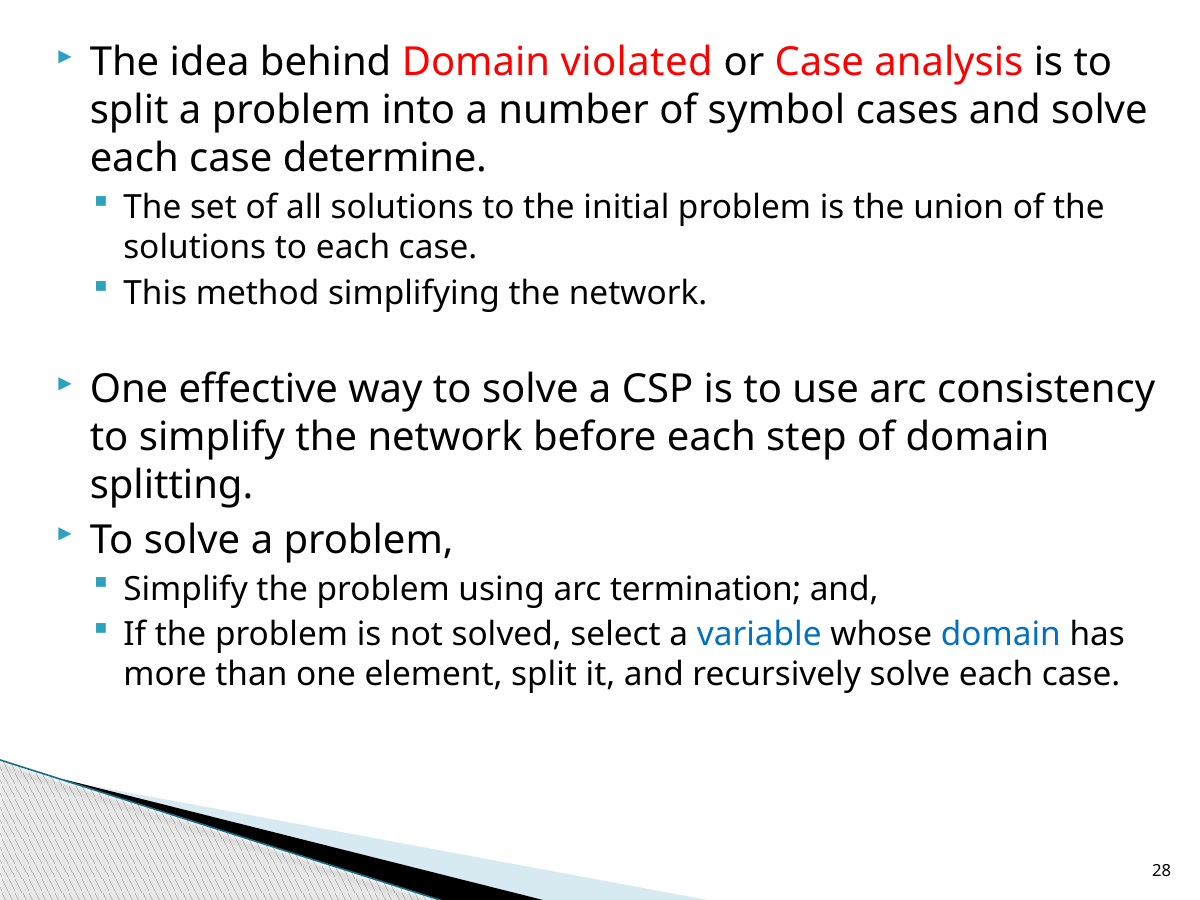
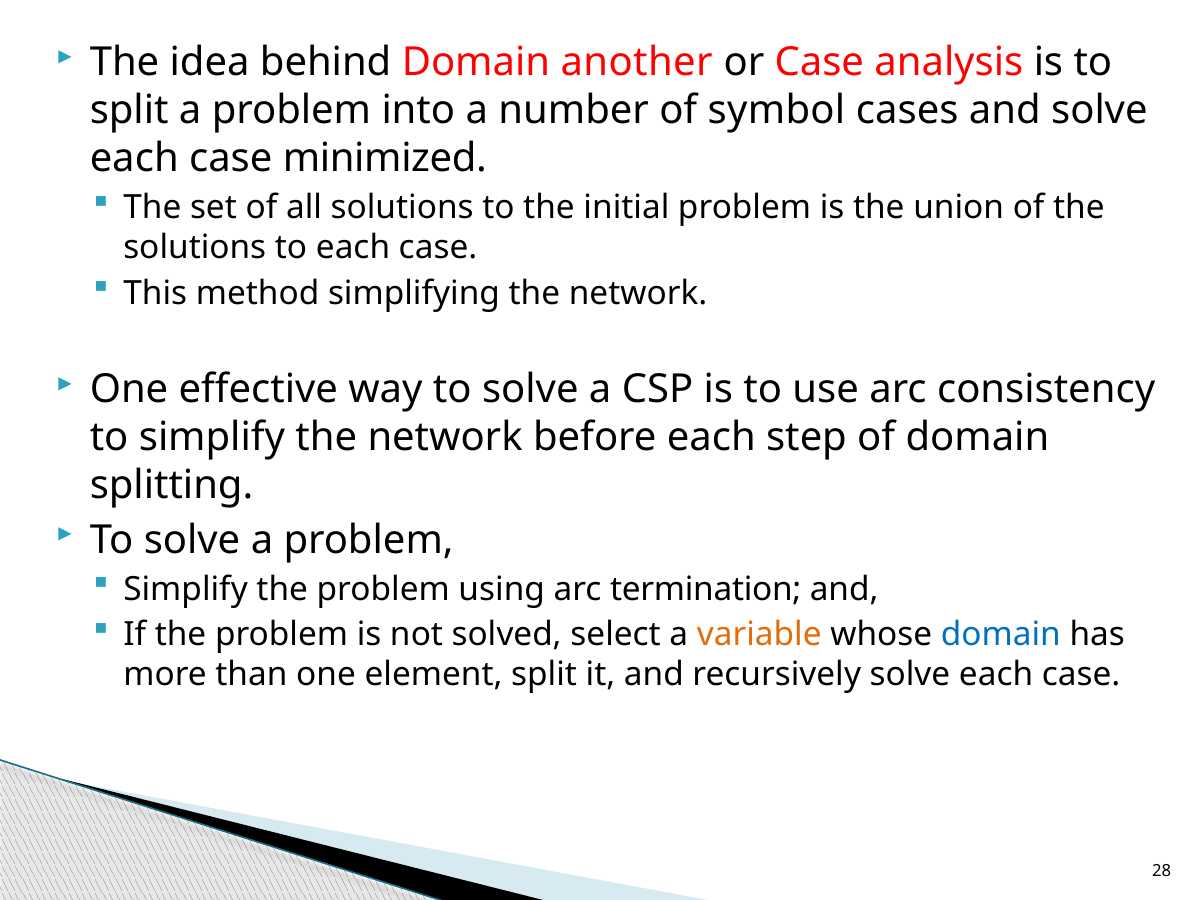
violated: violated -> another
determine: determine -> minimized
variable colour: blue -> orange
